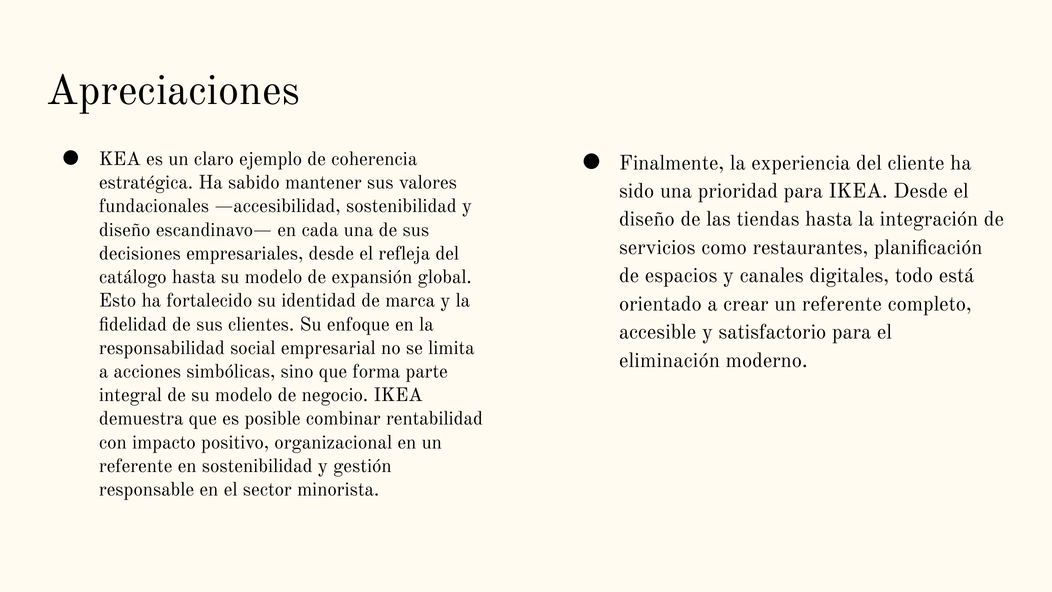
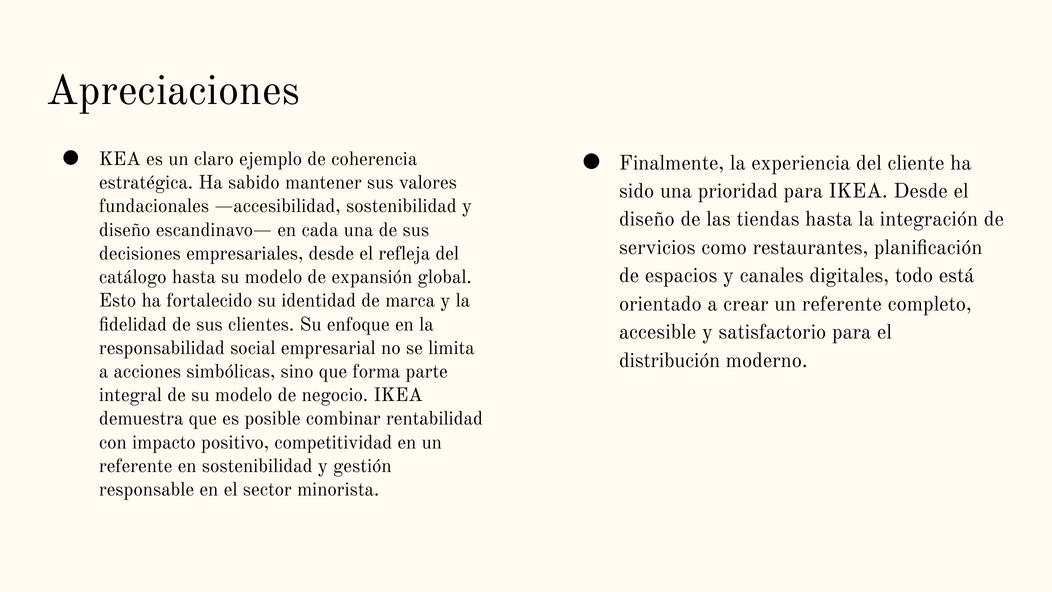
eliminación: eliminación -> distribución
organizacional: organizacional -> competitividad
